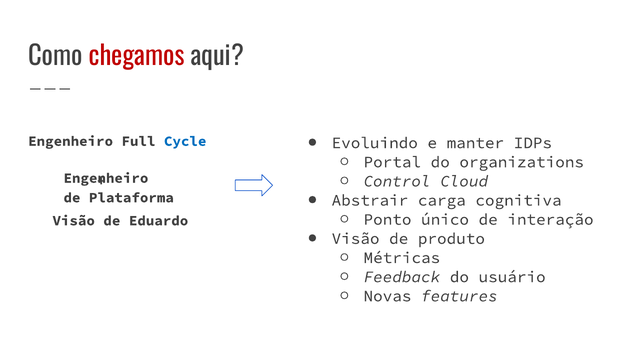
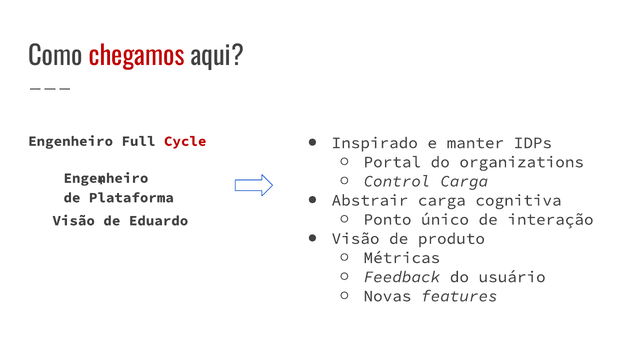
Cycle colour: blue -> red
Evoluindo: Evoluindo -> Inspirado
Control Cloud: Cloud -> Carga
